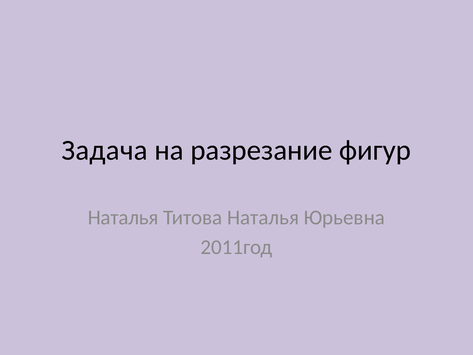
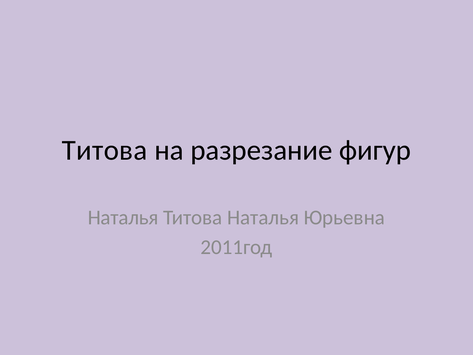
Задача at (105, 150): Задача -> Титова
